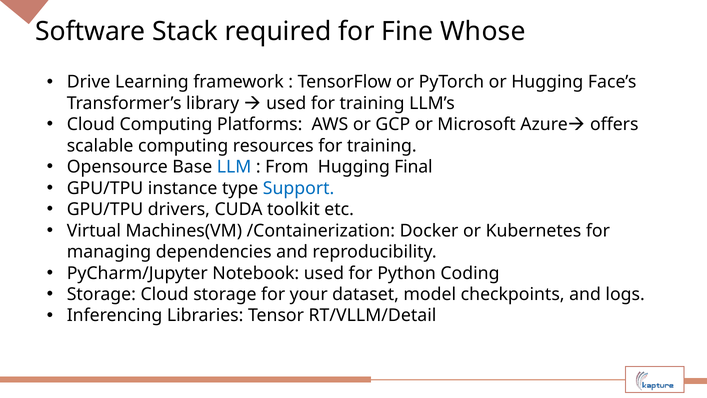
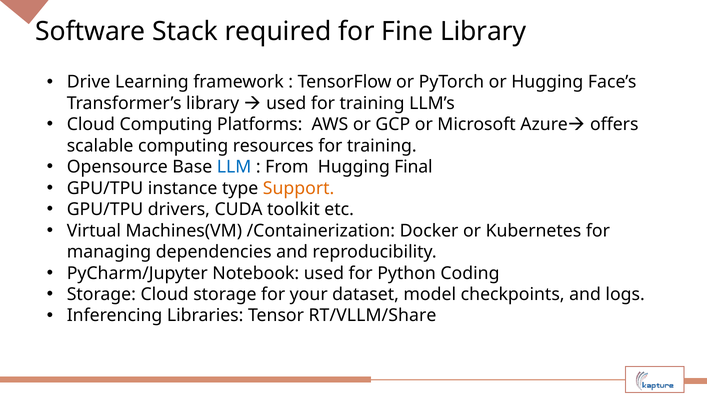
Fine Whose: Whose -> Library
Support colour: blue -> orange
RT/VLLM/Detail: RT/VLLM/Detail -> RT/VLLM/Share
